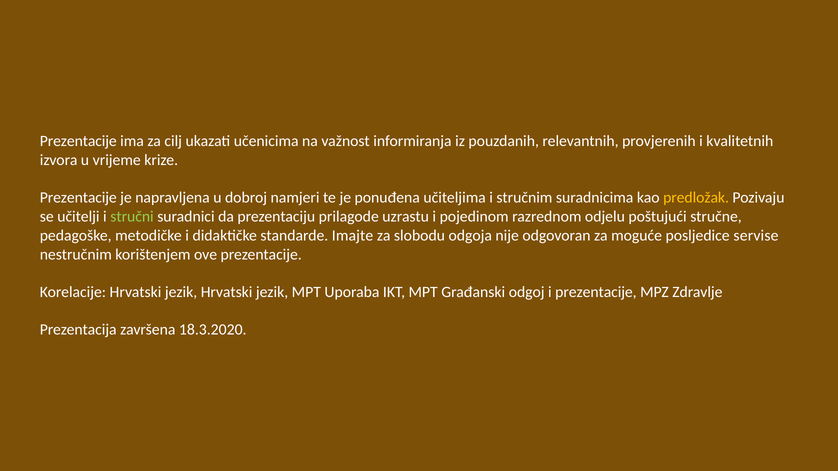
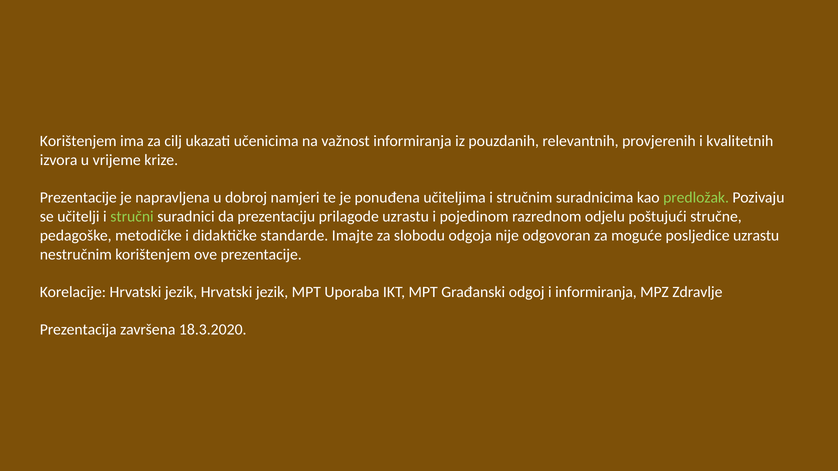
Prezentacije at (78, 141): Prezentacije -> Korištenjem
predložak colour: yellow -> light green
posljedice servise: servise -> uzrastu
i prezentacije: prezentacije -> informiranja
